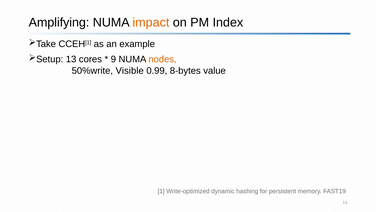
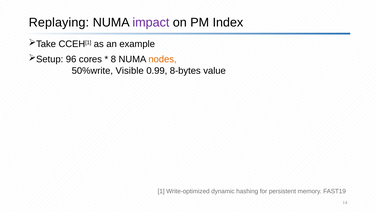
Amplifying: Amplifying -> Replaying
impact colour: orange -> purple
13: 13 -> 96
9: 9 -> 8
